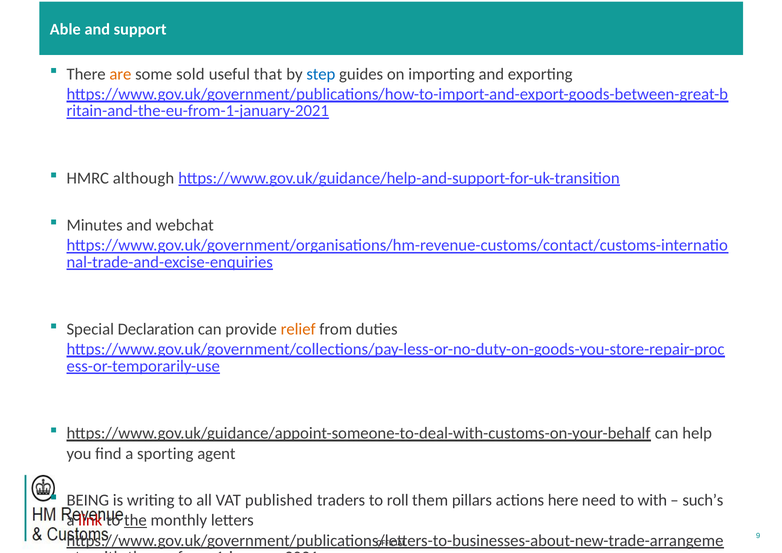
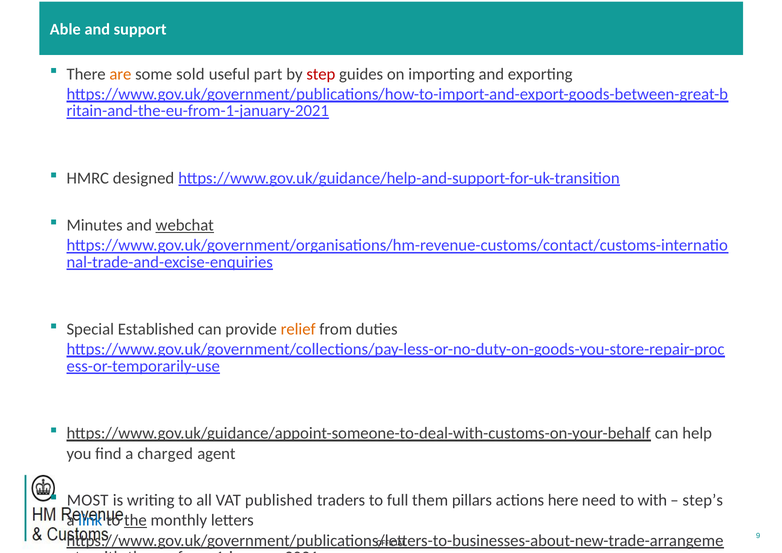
that: that -> part
step colour: blue -> red
although: although -> designed
webchat underline: none -> present
Declaration: Declaration -> Established
sporting: sporting -> charged
BEING: BEING -> MOST
roll: roll -> full
such’s: such’s -> step’s
link colour: red -> blue
